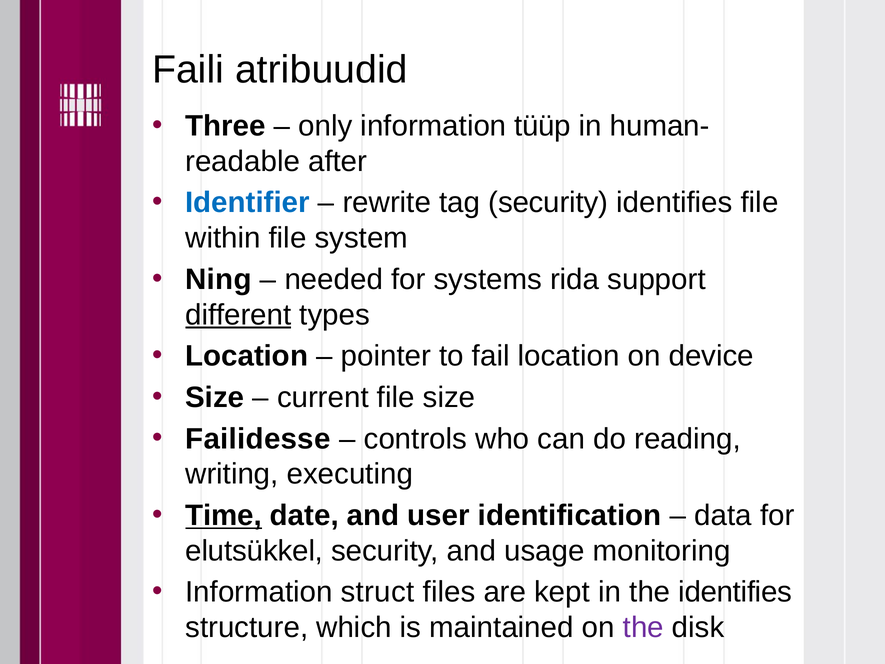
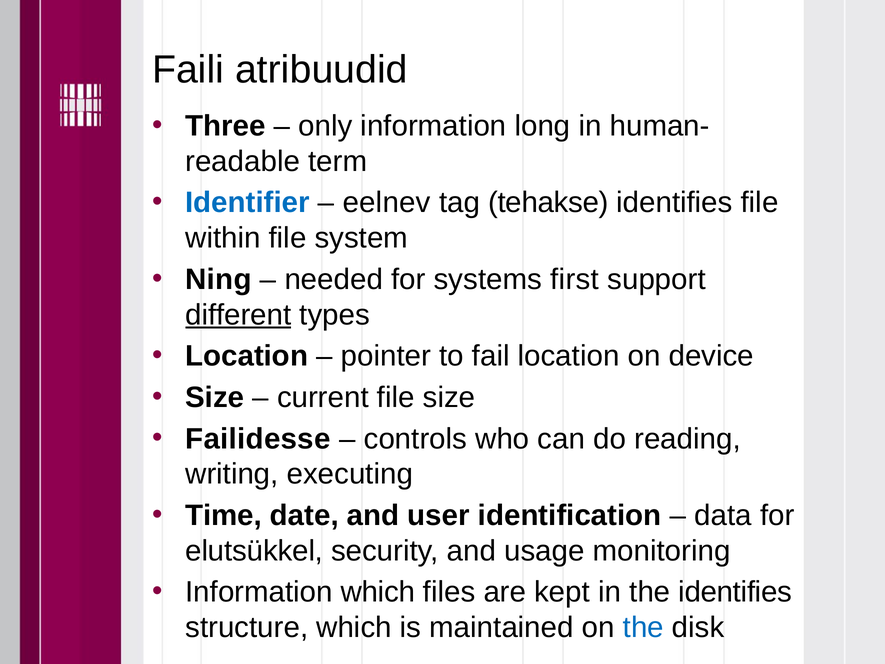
tüüp: tüüp -> long
after: after -> term
rewrite: rewrite -> eelnev
tag security: security -> tehakse
rida: rida -> first
Time underline: present -> none
Information struct: struct -> which
the at (643, 627) colour: purple -> blue
